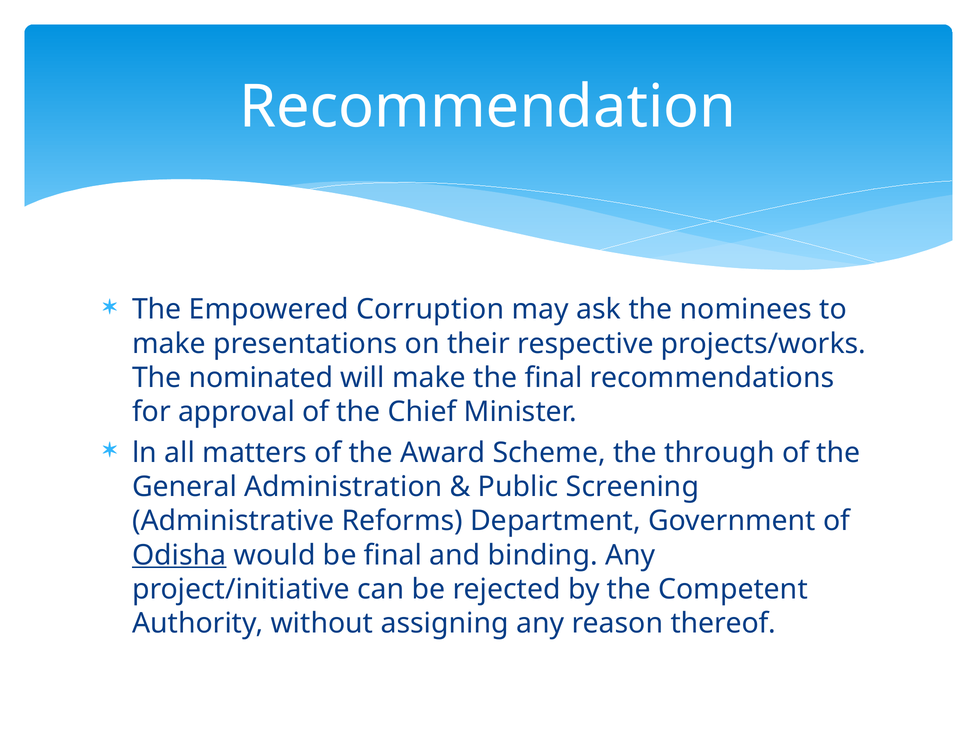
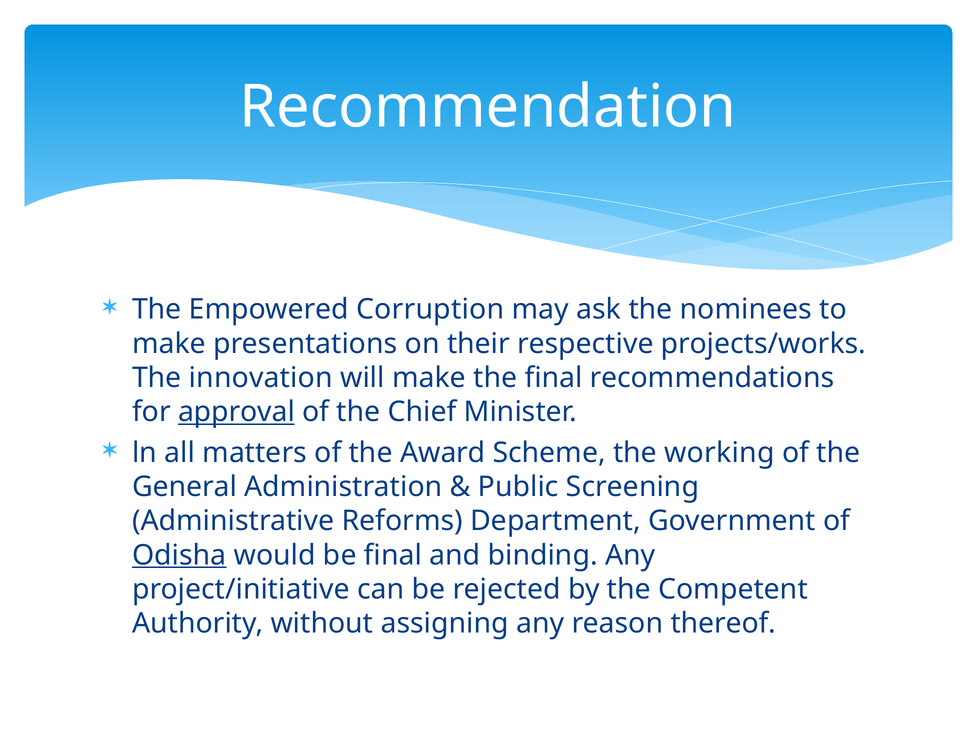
nominated: nominated -> innovation
approval underline: none -> present
through: through -> working
